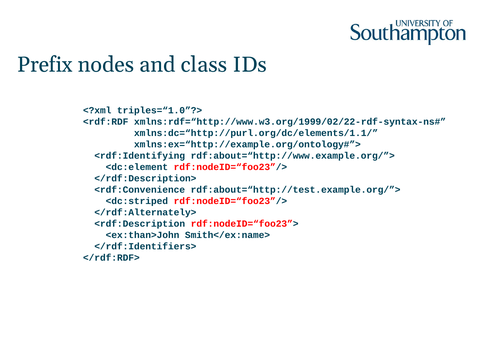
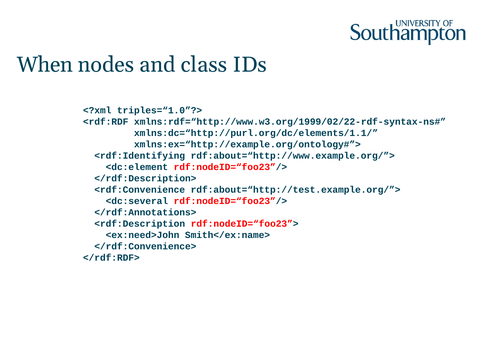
Prefix: Prefix -> When
<dc:striped: <dc:striped -> <dc:several
</rdf:Alternately>: </rdf:Alternately> -> </rdf:Annotations>
<ex:than>John: <ex:than>John -> <ex:need>John
</rdf:Identifiers>: </rdf:Identifiers> -> </rdf:Convenience>
